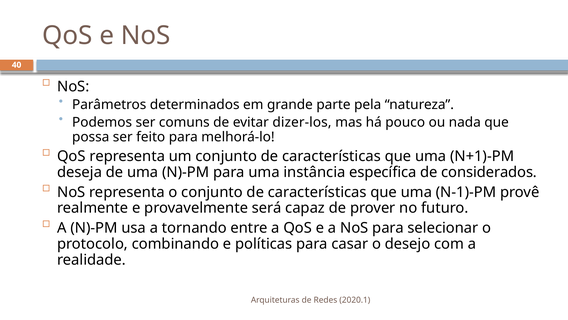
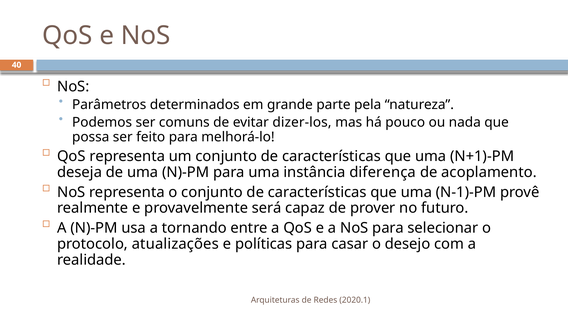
específica: específica -> diferença
considerados: considerados -> acoplamento
combinando: combinando -> atualizações
